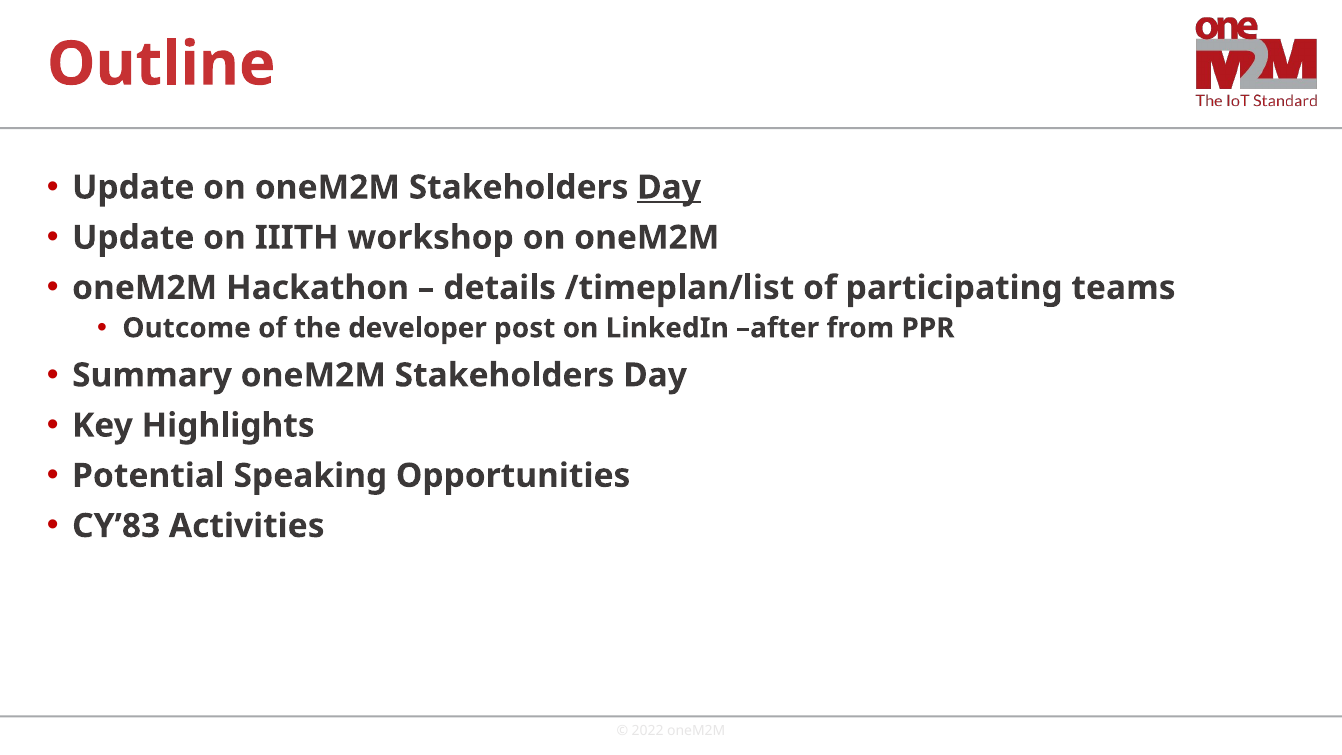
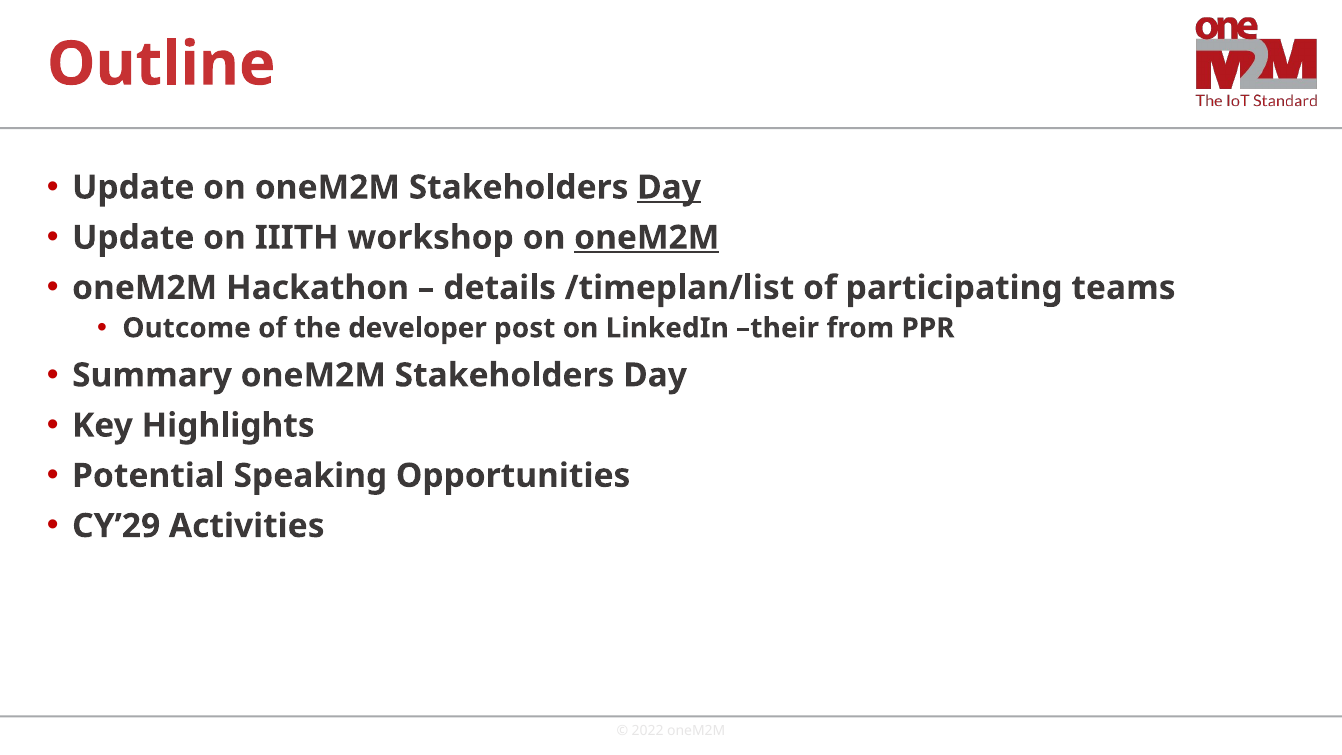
oneM2M at (647, 238) underline: none -> present
after: after -> their
CY’83: CY’83 -> CY’29
